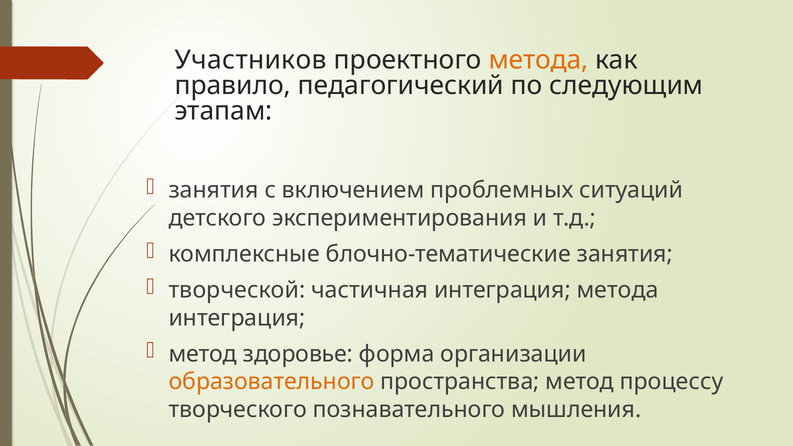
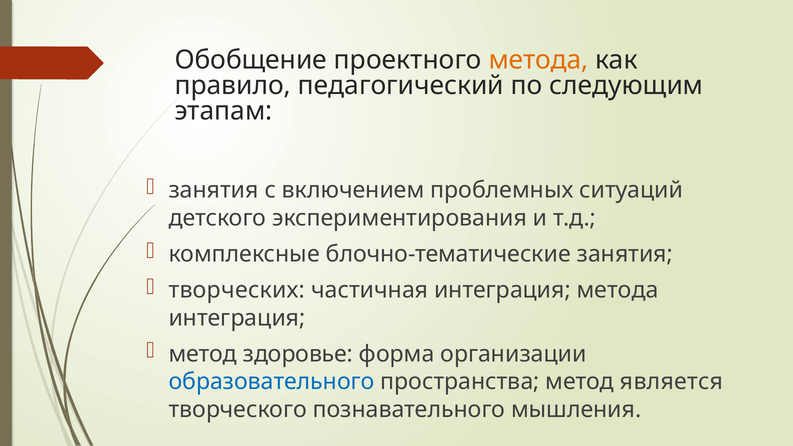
Участников: Участников -> Обобщение
творческой: творческой -> творческих
образовательного colour: orange -> blue
процессу: процессу -> является
